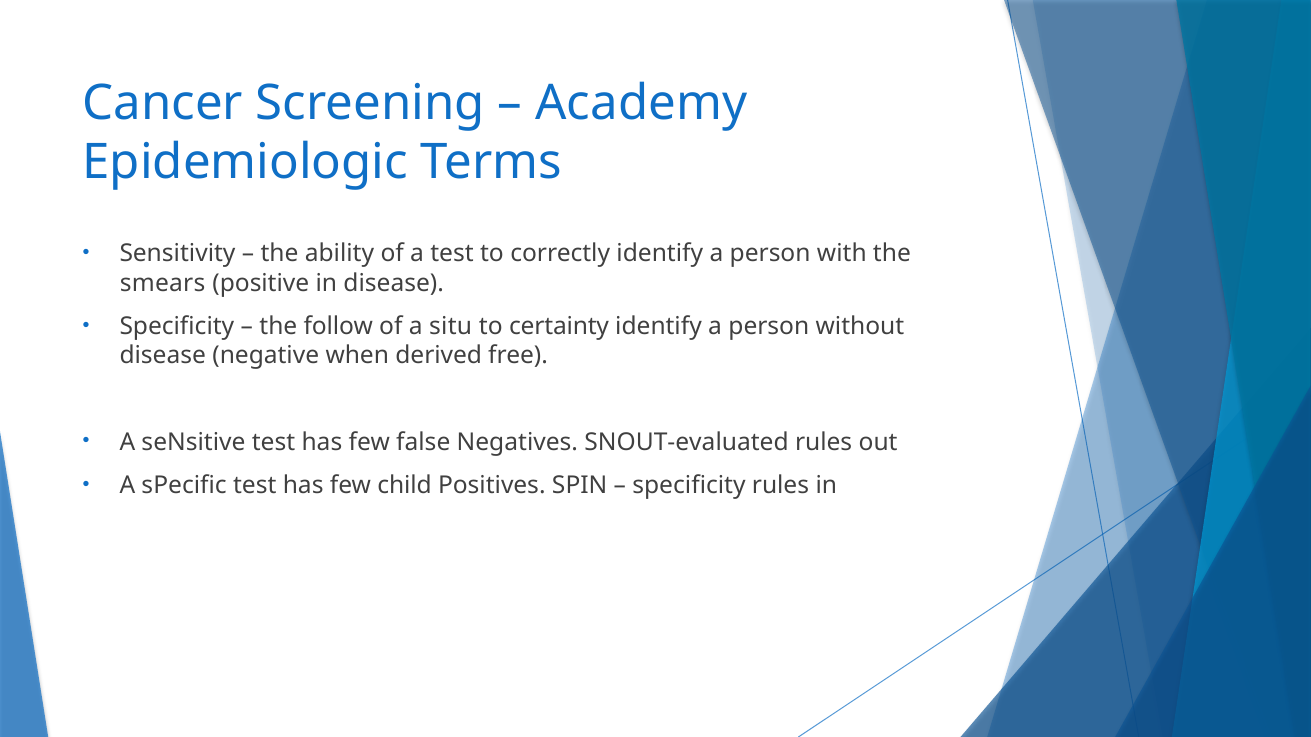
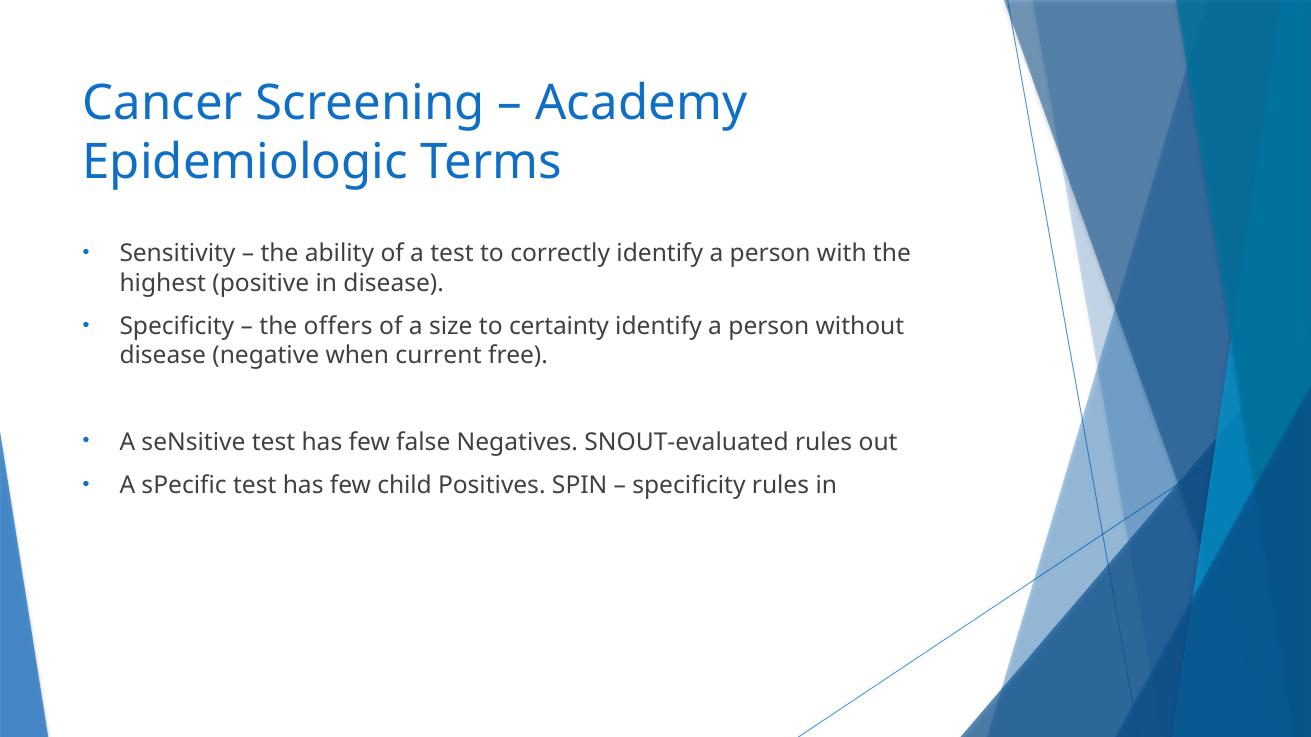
smears: smears -> highest
follow: follow -> offers
situ: situ -> size
derived: derived -> current
